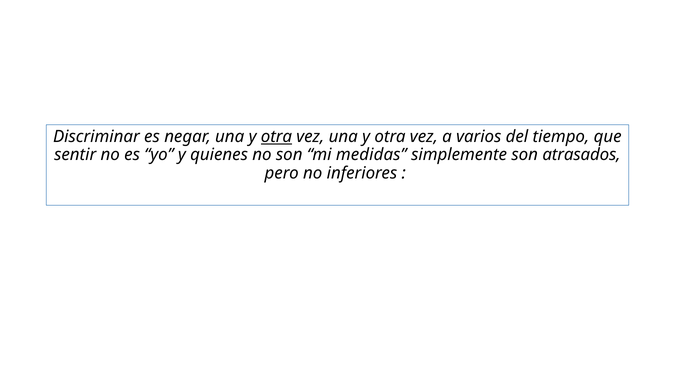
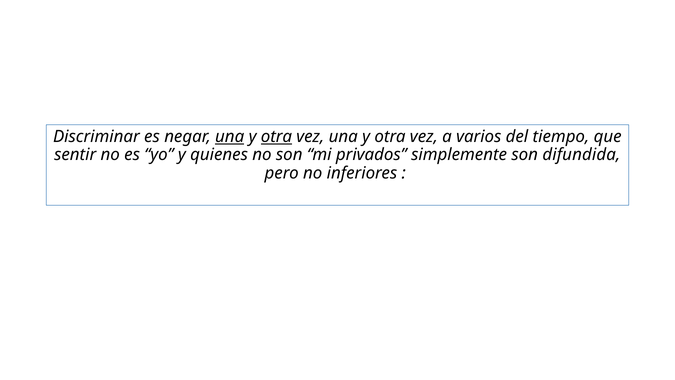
una at (230, 136) underline: none -> present
medidas: medidas -> privados
atrasados: atrasados -> difundida
